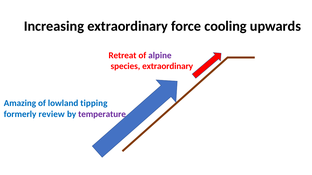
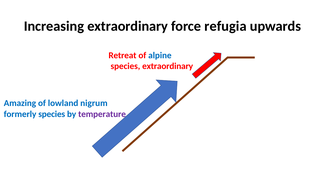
cooling: cooling -> refugia
alpine colour: purple -> blue
tipping: tipping -> nigrum
formerly review: review -> species
